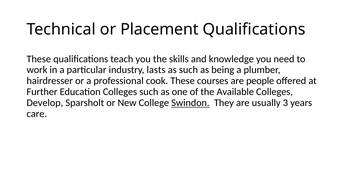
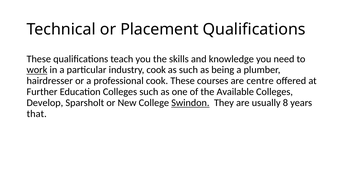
work underline: none -> present
industry lasts: lasts -> cook
people: people -> centre
3: 3 -> 8
care: care -> that
